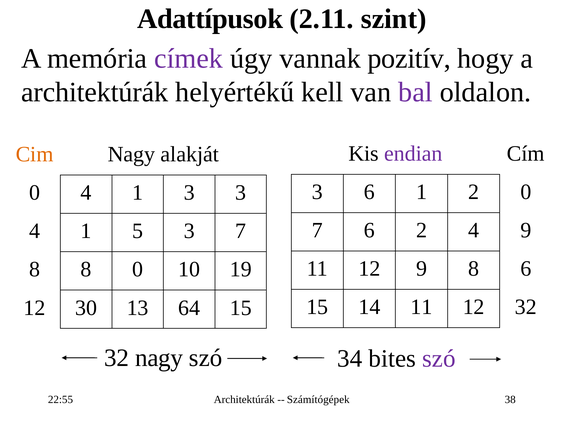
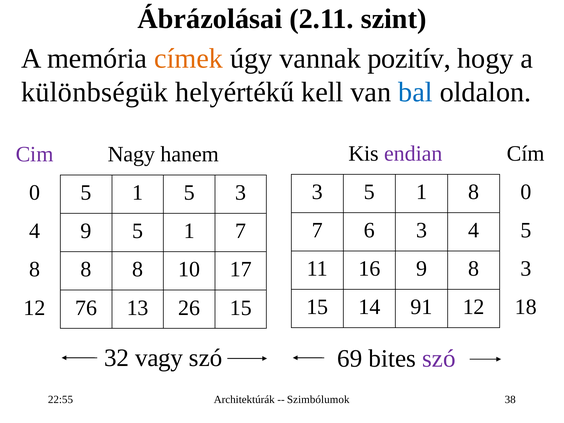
Adattípusok: Adattípusok -> Ábrázolásai
címek colour: purple -> orange
architektúrák at (95, 92): architektúrák -> különbségük
bal colour: purple -> blue
Cim colour: orange -> purple
alakját: alakját -> hanem
3 6: 6 -> 5
1 2: 2 -> 8
0 4: 4 -> 5
1 3: 3 -> 5
6 2: 2 -> 3
4 9: 9 -> 5
1 at (86, 231): 1 -> 9
3 at (189, 231): 3 -> 1
12 at (369, 269): 12 -> 16
8 6: 6 -> 3
8 8 0: 0 -> 8
19: 19 -> 17
14 11: 11 -> 91
12 32: 32 -> 18
30: 30 -> 76
64: 64 -> 26
32 nagy: nagy -> vagy
34: 34 -> 69
Számítógépek: Számítógépek -> Szimbólumok
